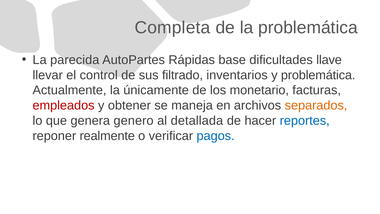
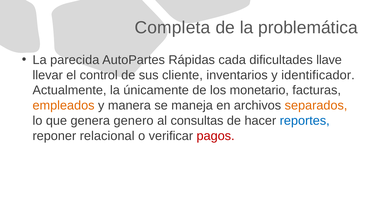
base: base -> cada
filtrado: filtrado -> cliente
y problemática: problemática -> identificador
empleados colour: red -> orange
obtener: obtener -> manera
detallada: detallada -> consultas
realmente: realmente -> relacional
pagos colour: blue -> red
